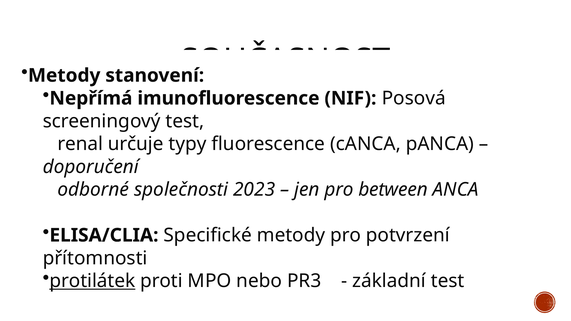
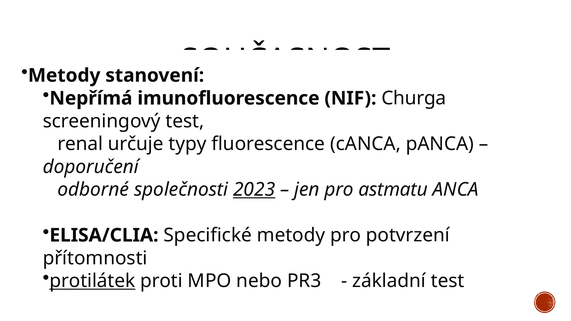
Posová: Posová -> Churga
2023 underline: none -> present
between: between -> astmatu
